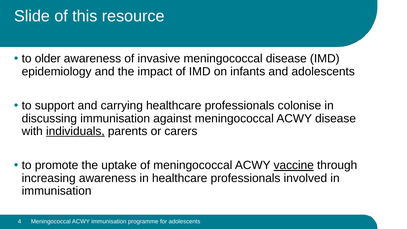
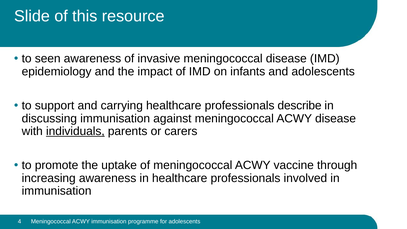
older: older -> seen
colonise: colonise -> describe
vaccine underline: present -> none
